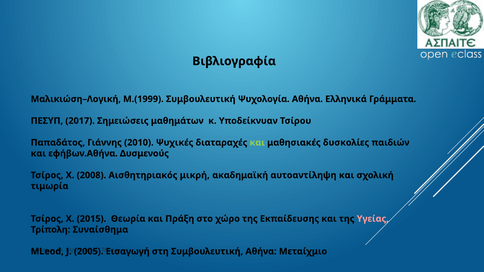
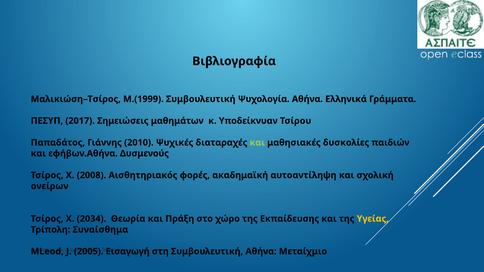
Μαλικιώση–Λογική: Μαλικιώση–Λογική -> Μαλικιώση–Τσίρος
μικρή: μικρή -> φορές
τιμωρία: τιμωρία -> ονείρων
2015: 2015 -> 2034
Υγείας colour: pink -> yellow
